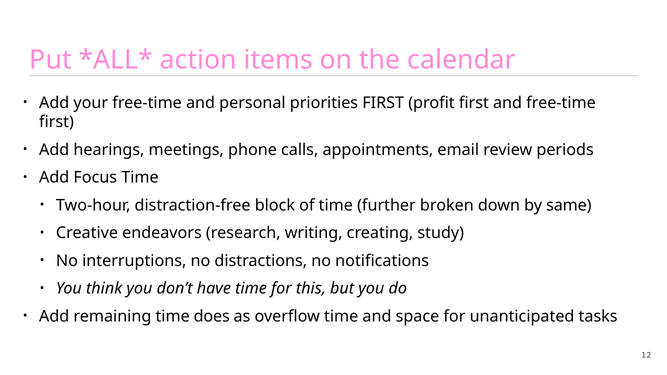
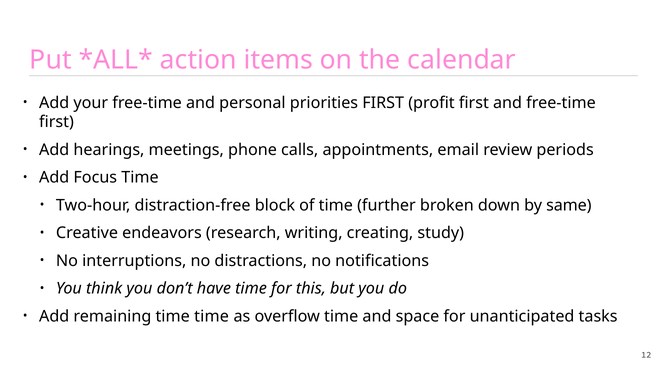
time does: does -> time
